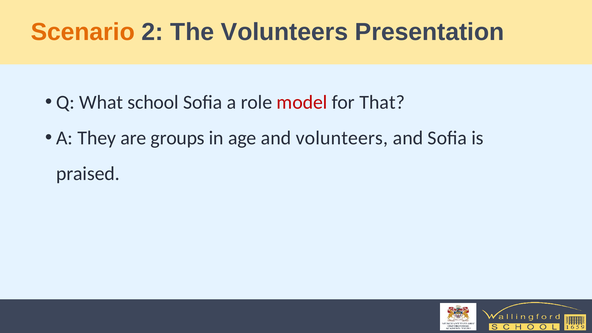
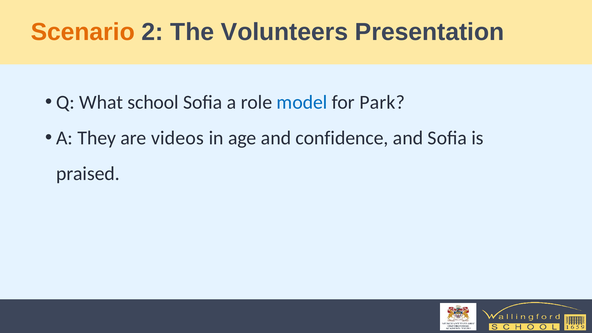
model colour: red -> blue
That: That -> Park
groups: groups -> videos
and volunteers: volunteers -> confidence
